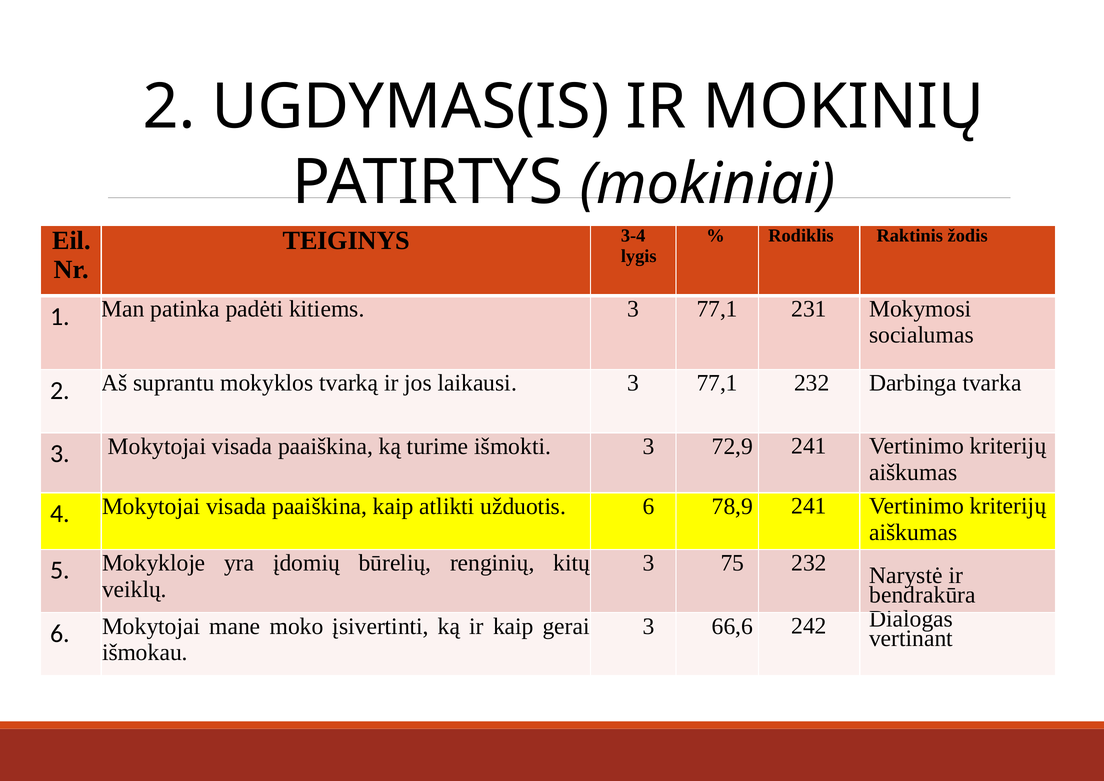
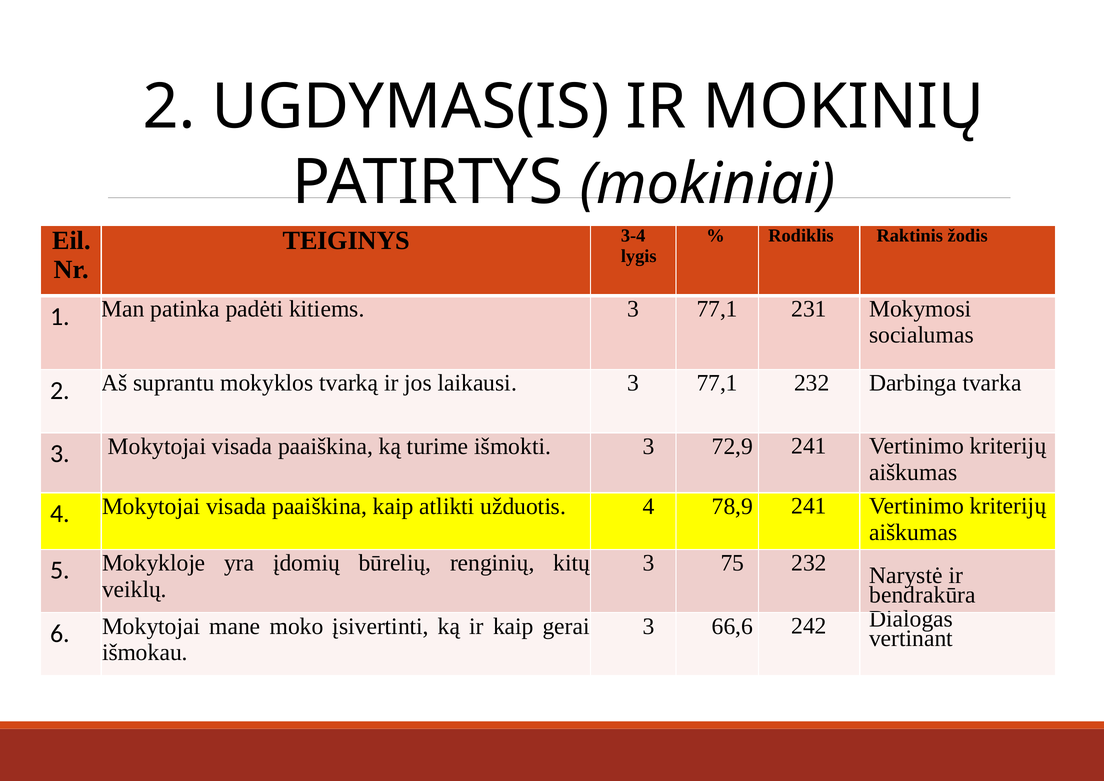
užduotis 6: 6 -> 4
